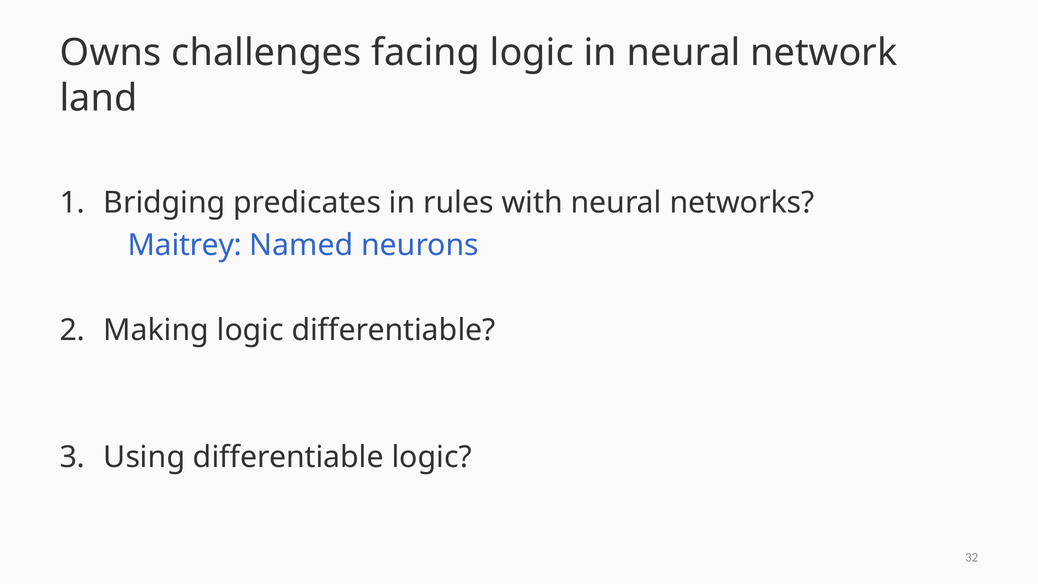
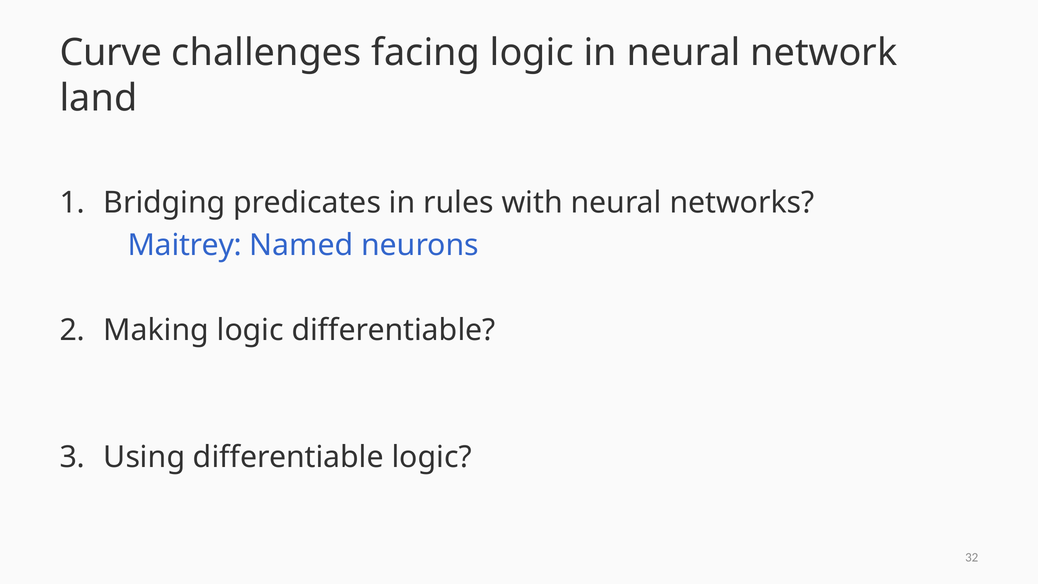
Owns: Owns -> Curve
